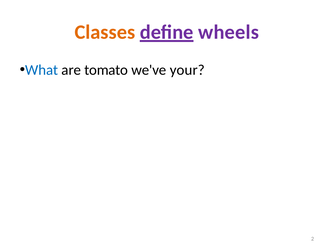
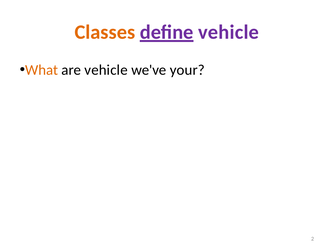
wheels at (229, 32): wheels -> vehicle
What colour: blue -> orange
are tomato: tomato -> vehicle
